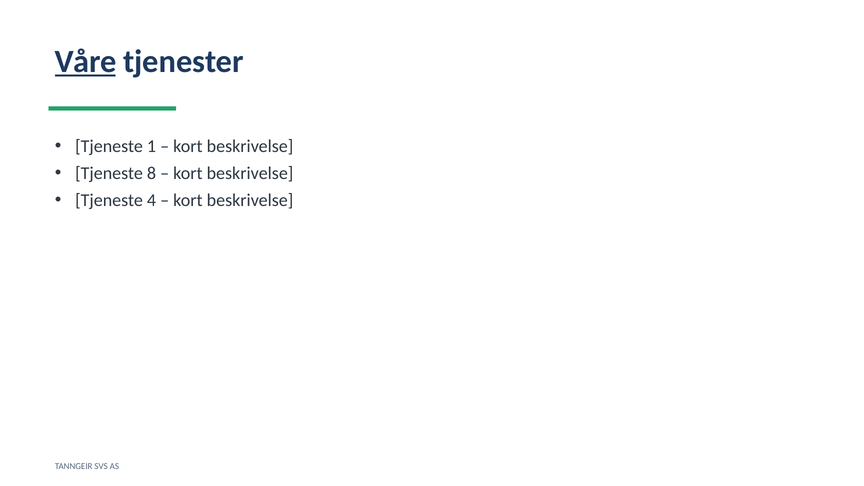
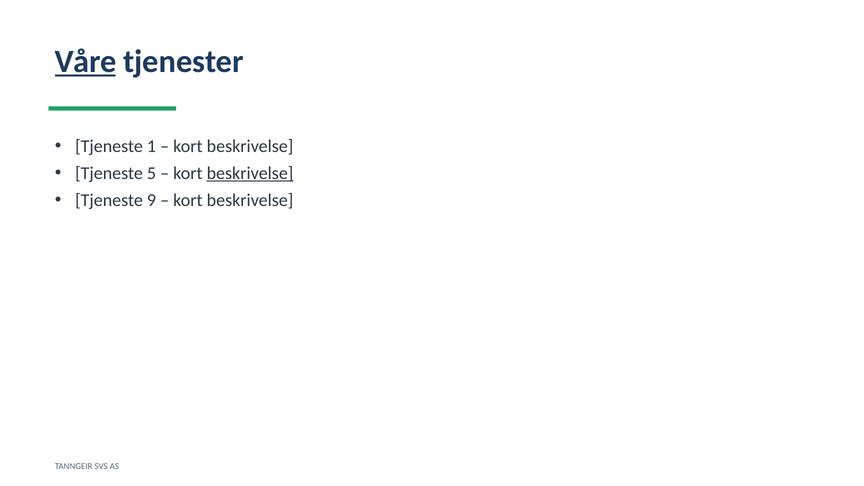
8: 8 -> 5
beskrivelse at (250, 173) underline: none -> present
4: 4 -> 9
